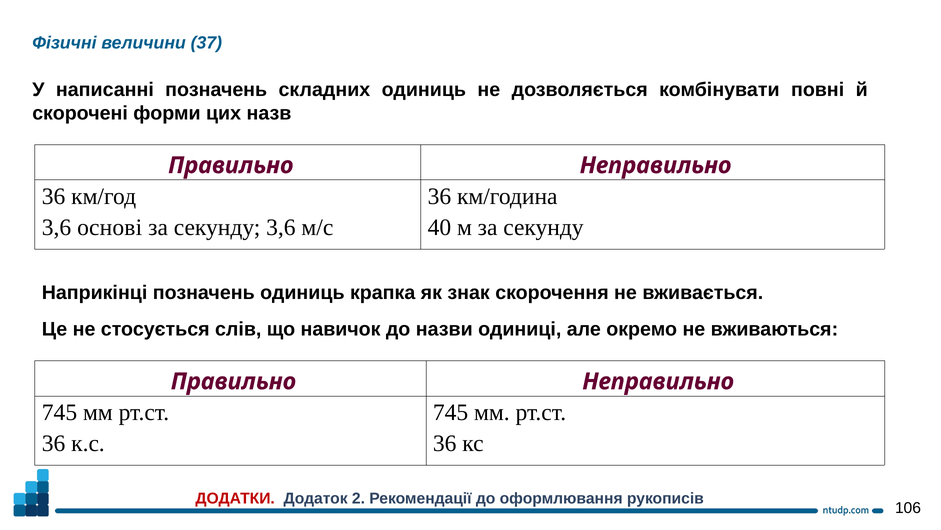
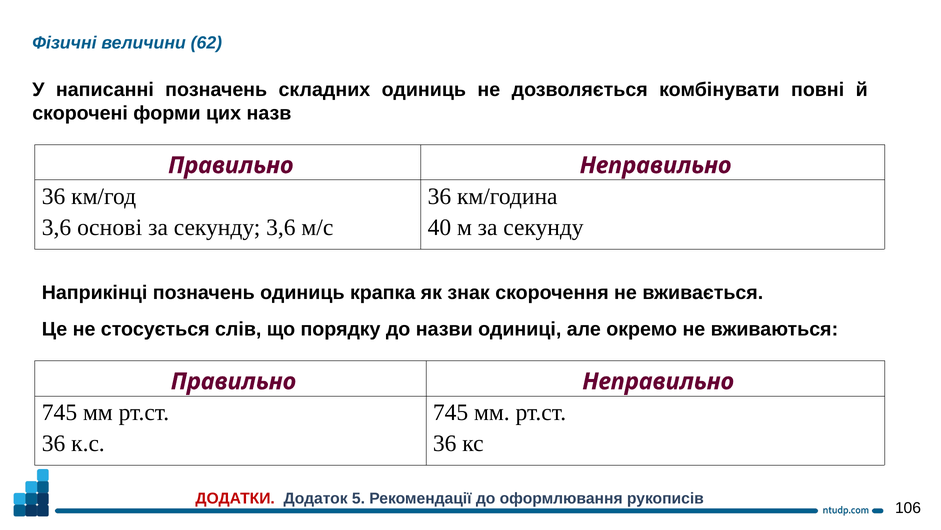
37: 37 -> 62
навичок: навичок -> порядку
2: 2 -> 5
